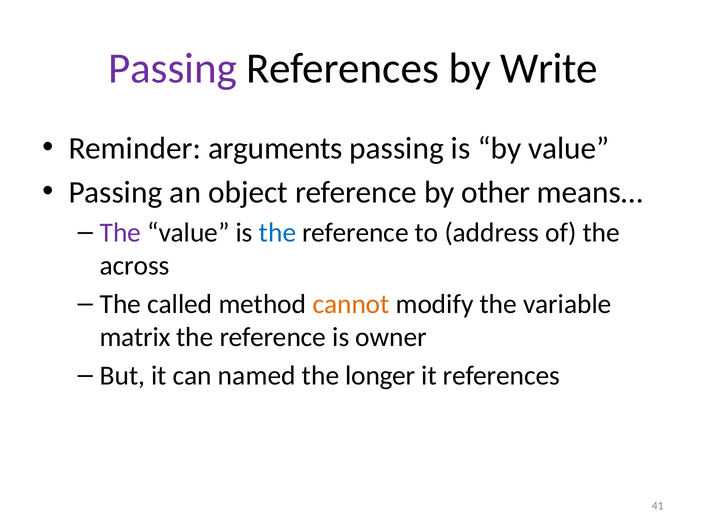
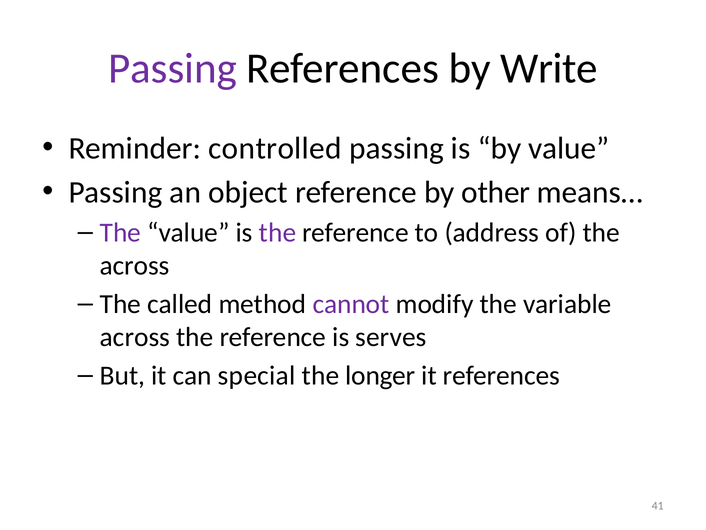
arguments: arguments -> controlled
the at (278, 233) colour: blue -> purple
cannot colour: orange -> purple
matrix at (135, 337): matrix -> across
owner: owner -> serves
named: named -> special
